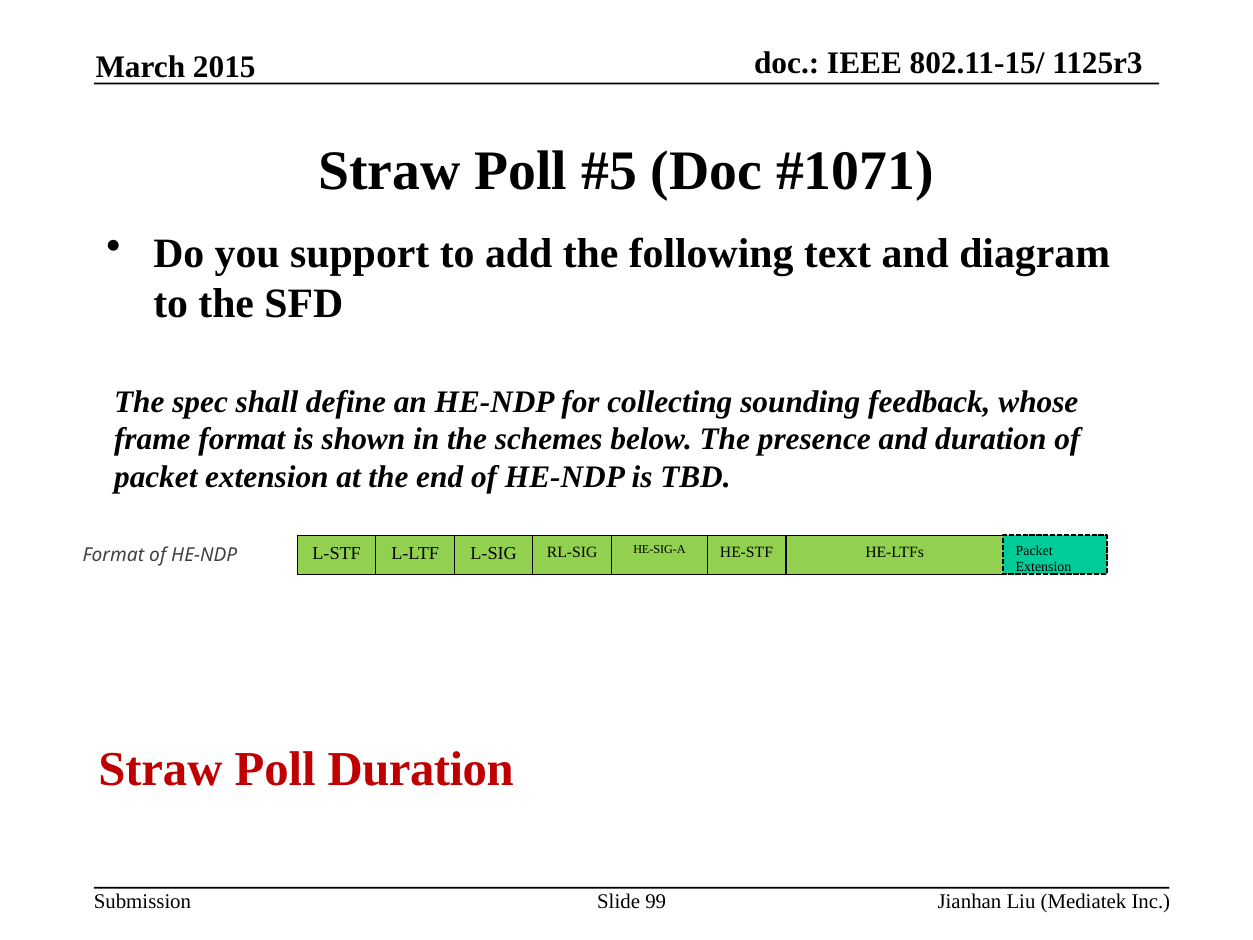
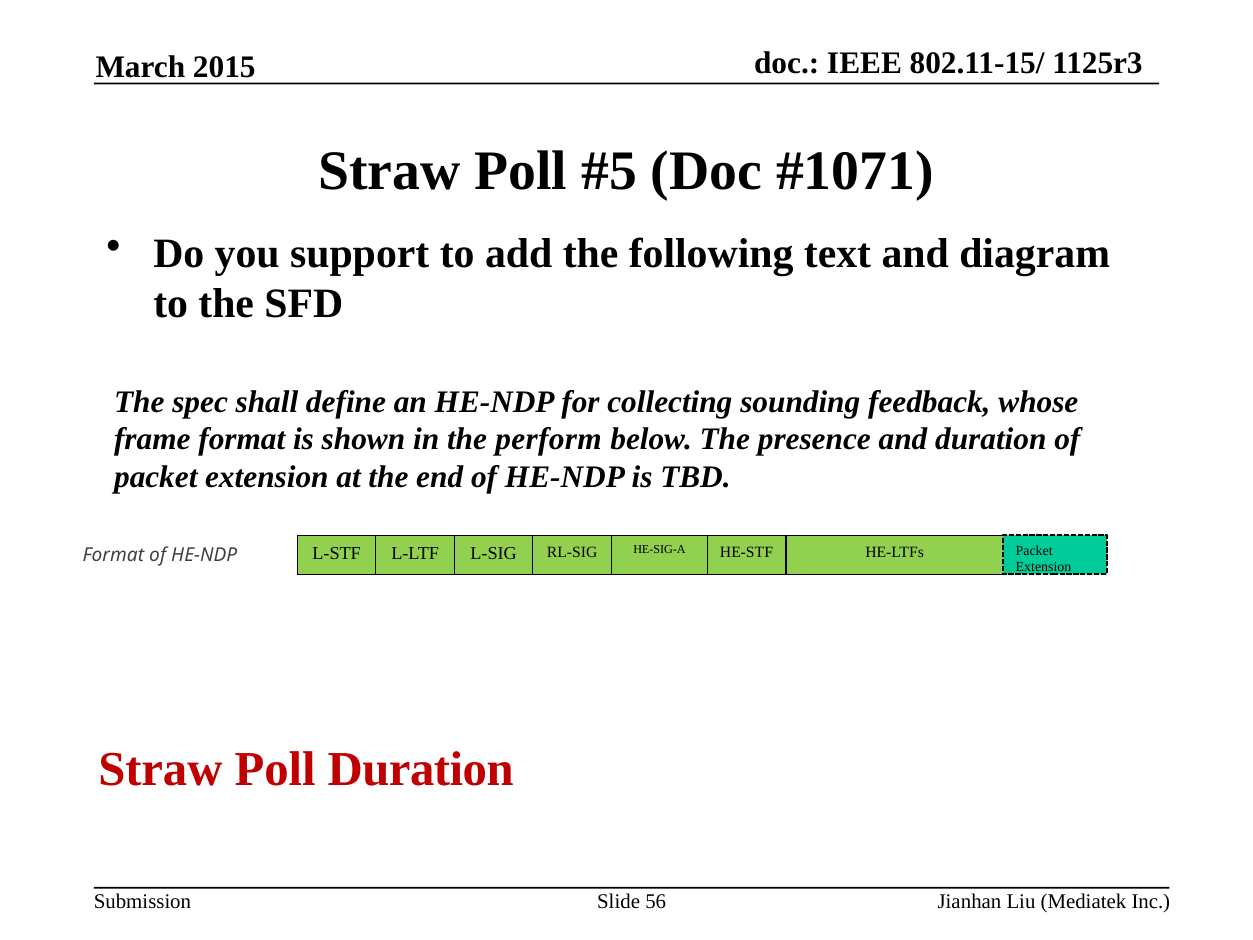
schemes: schemes -> perform
99: 99 -> 56
